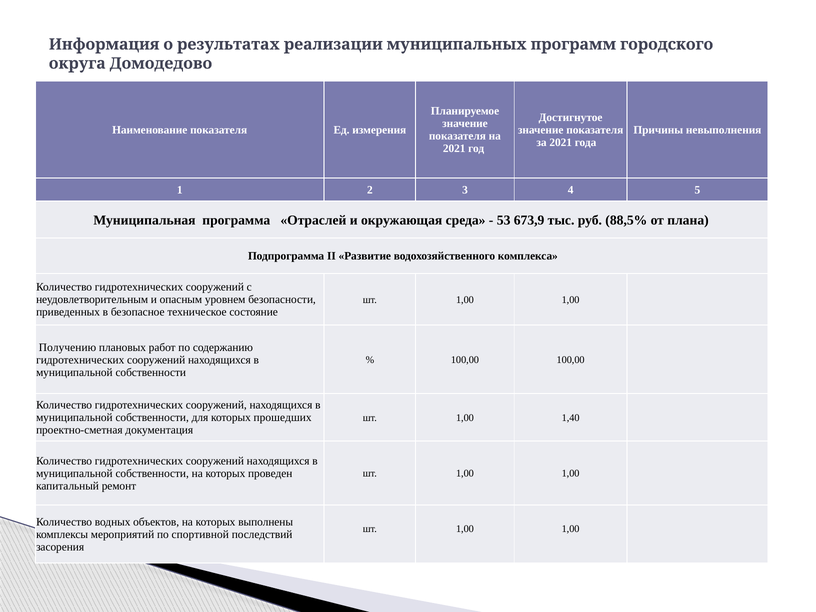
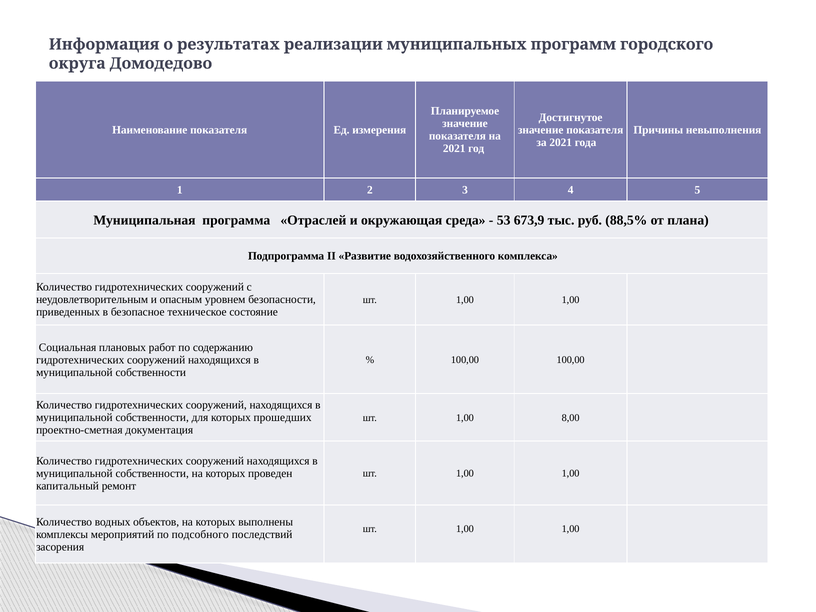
Получению: Получению -> Социальная
1,40: 1,40 -> 8,00
спортивной: спортивной -> подсобного
